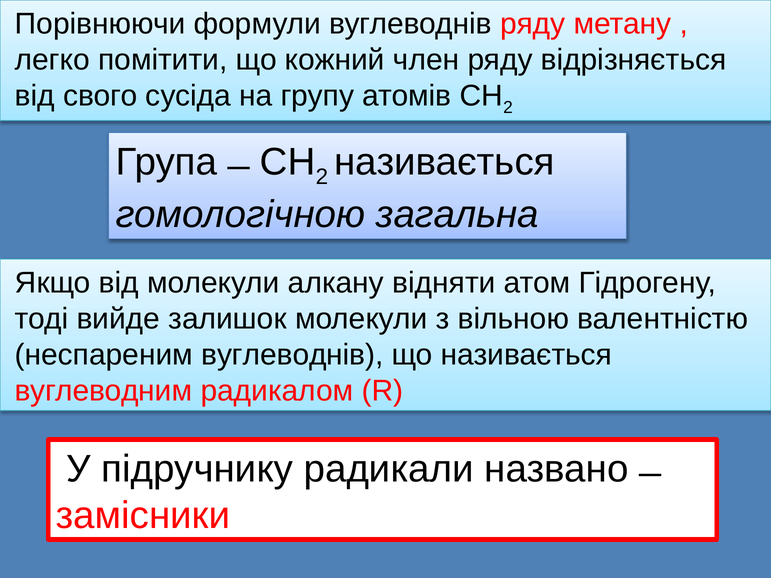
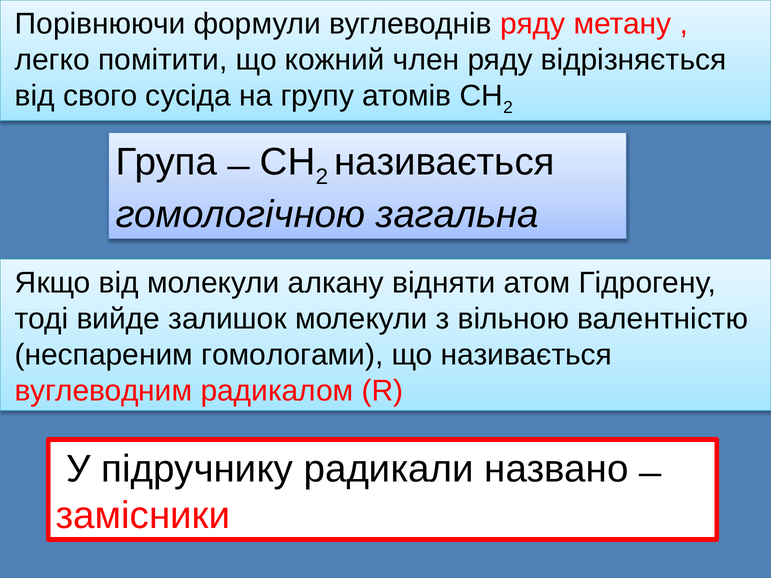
неспареним вуглеводнів: вуглеводнів -> гомологами
